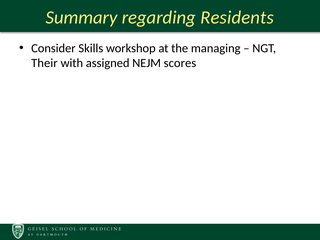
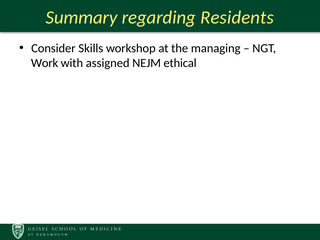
Their: Their -> Work
scores: scores -> ethical
